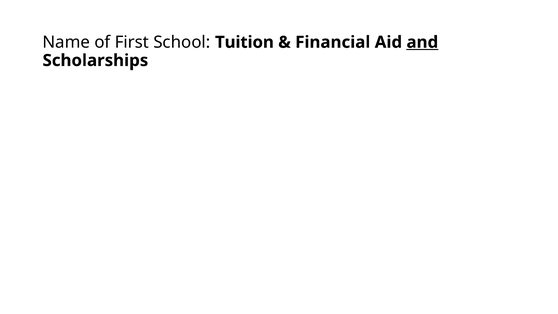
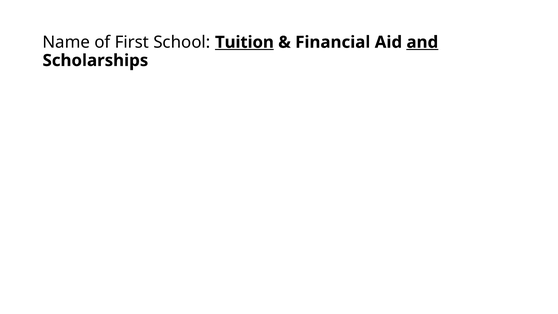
Tuition underline: none -> present
